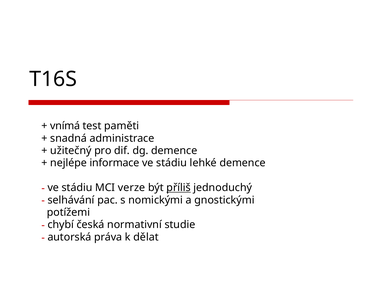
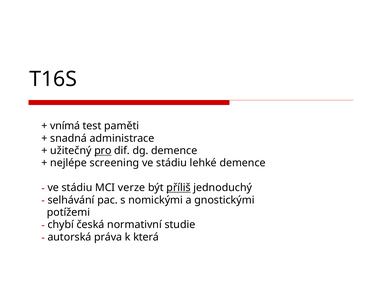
pro underline: none -> present
informace: informace -> screening
dělat: dělat -> která
